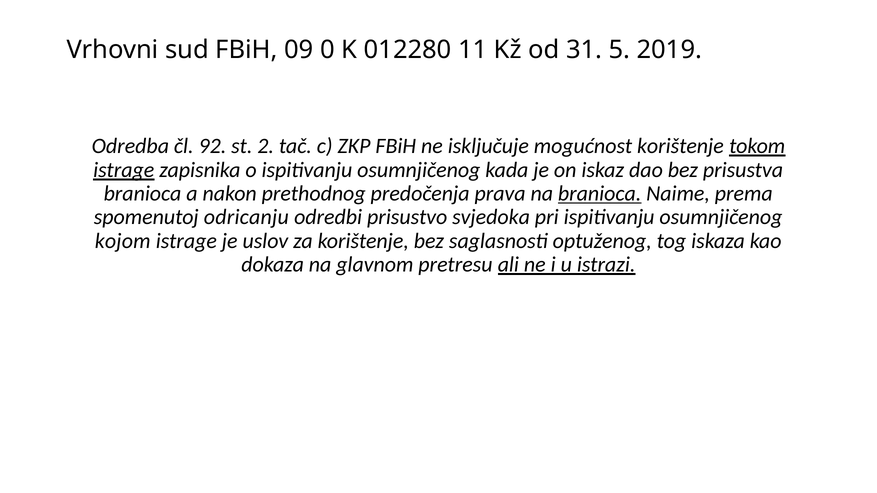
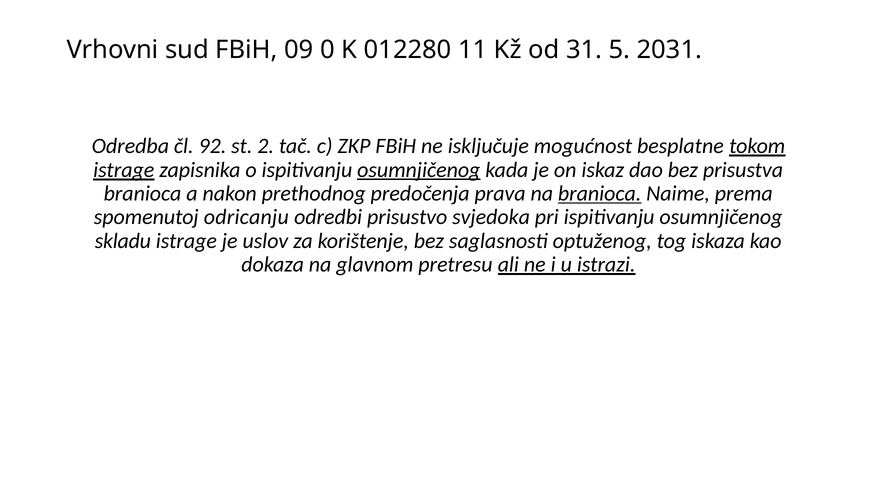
2019: 2019 -> 2031
mogućnost korištenje: korištenje -> besplatne
osumnjičenog at (419, 170) underline: none -> present
kojom: kojom -> skladu
